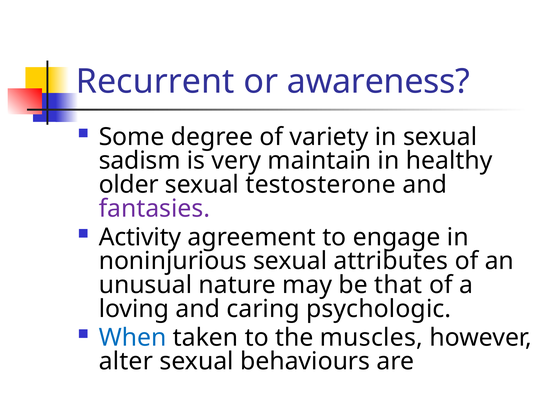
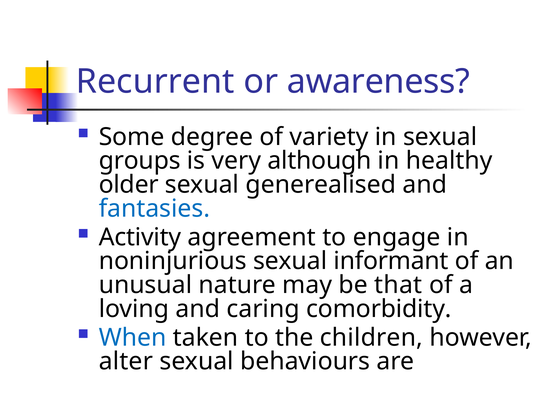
sadism: sadism -> groups
maintain: maintain -> although
testosterone: testosterone -> generealised
fantasies colour: purple -> blue
attributes: attributes -> informant
psychologic: psychologic -> comorbidity
muscles: muscles -> children
